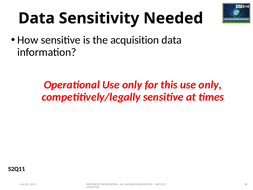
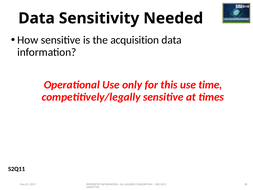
this use only: only -> time
